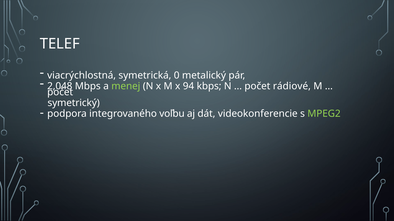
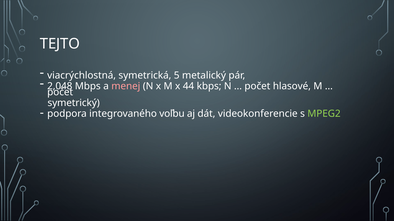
TELEF: TELEF -> TEJTO
0: 0 -> 5
menej colour: light green -> pink
94: 94 -> 44
rádiové: rádiové -> hlasové
